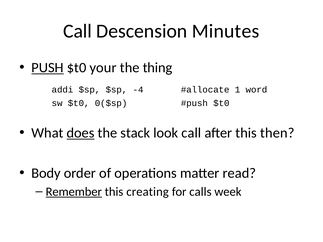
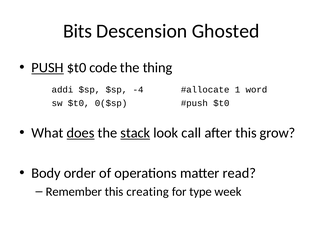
Call at (77, 31): Call -> Bits
Minutes: Minutes -> Ghosted
your: your -> code
stack underline: none -> present
then: then -> grow
Remember underline: present -> none
calls: calls -> type
